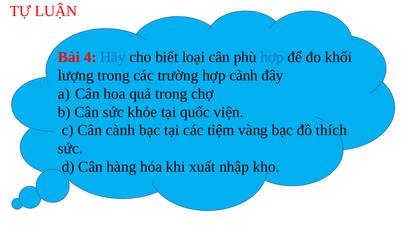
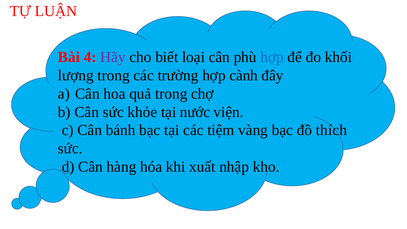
Hãy colour: blue -> purple
quốc: quốc -> nước
Cân cành: cành -> bánh
